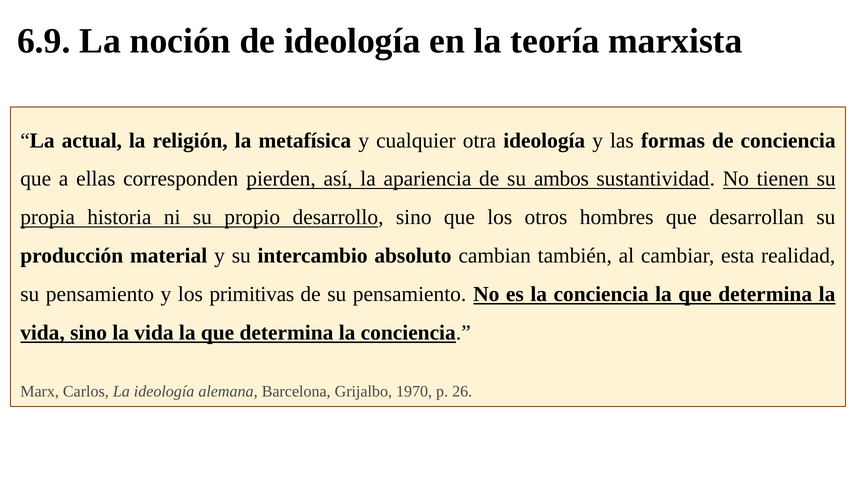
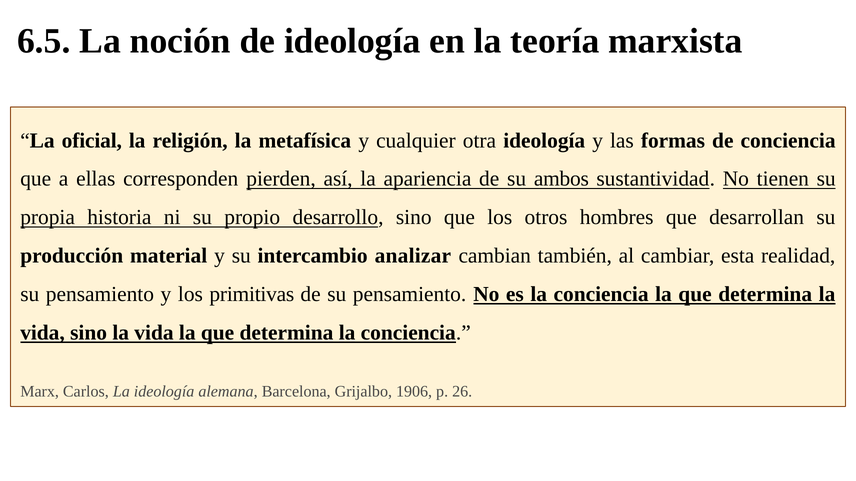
6.9: 6.9 -> 6.5
actual: actual -> oficial
absoluto: absoluto -> analizar
1970: 1970 -> 1906
